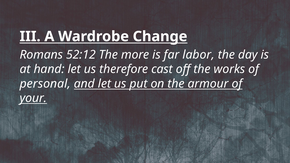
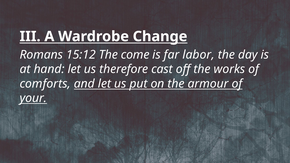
52:12: 52:12 -> 15:12
more: more -> come
personal: personal -> comforts
